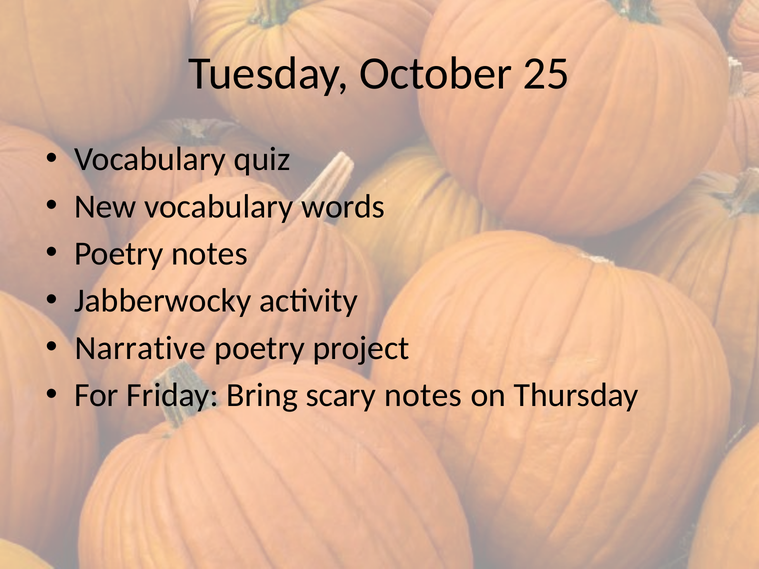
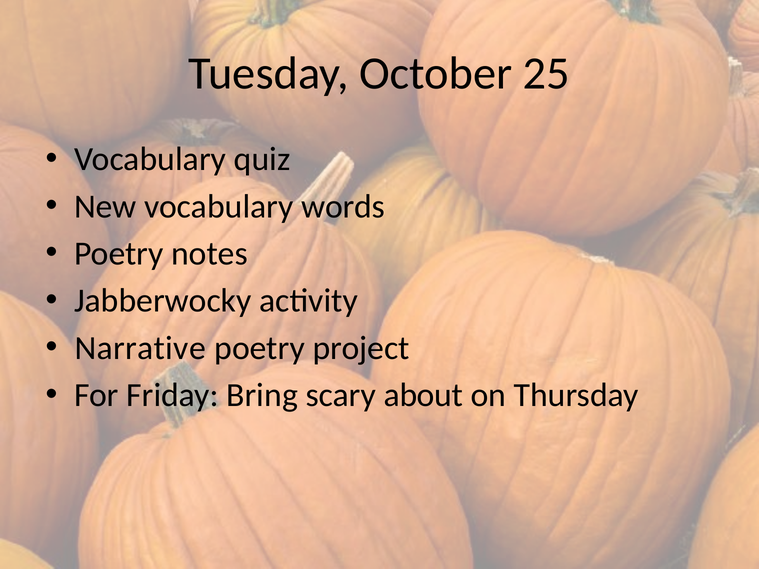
scary notes: notes -> about
